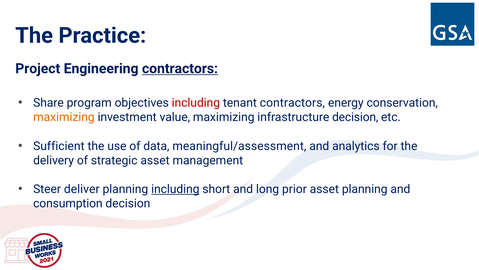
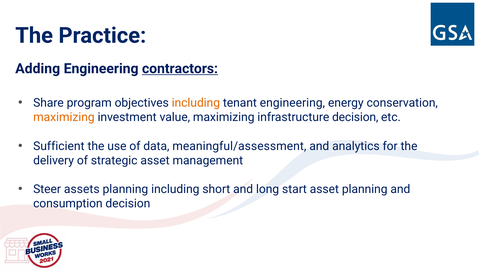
Project: Project -> Adding
including at (196, 103) colour: red -> orange
tenant contractors: contractors -> engineering
deliver: deliver -> assets
including at (175, 189) underline: present -> none
prior: prior -> start
